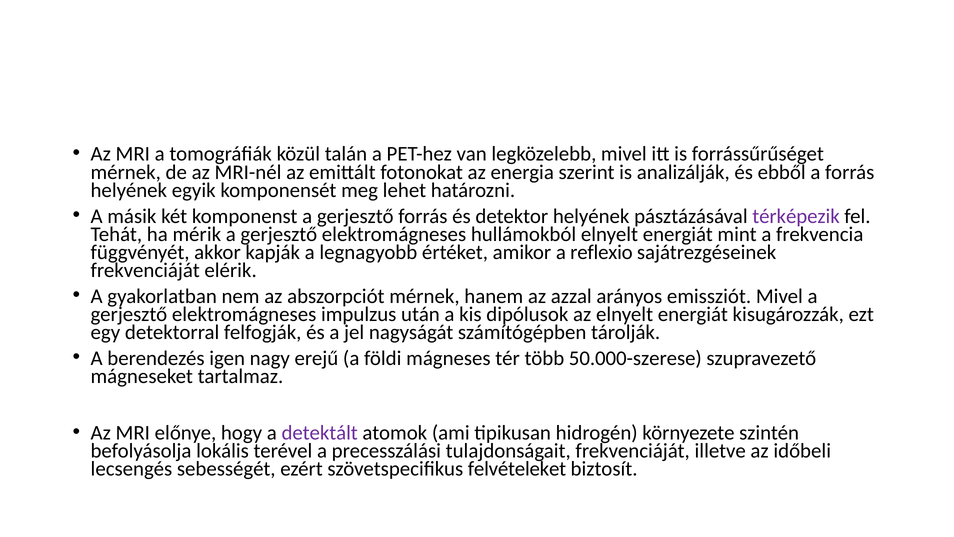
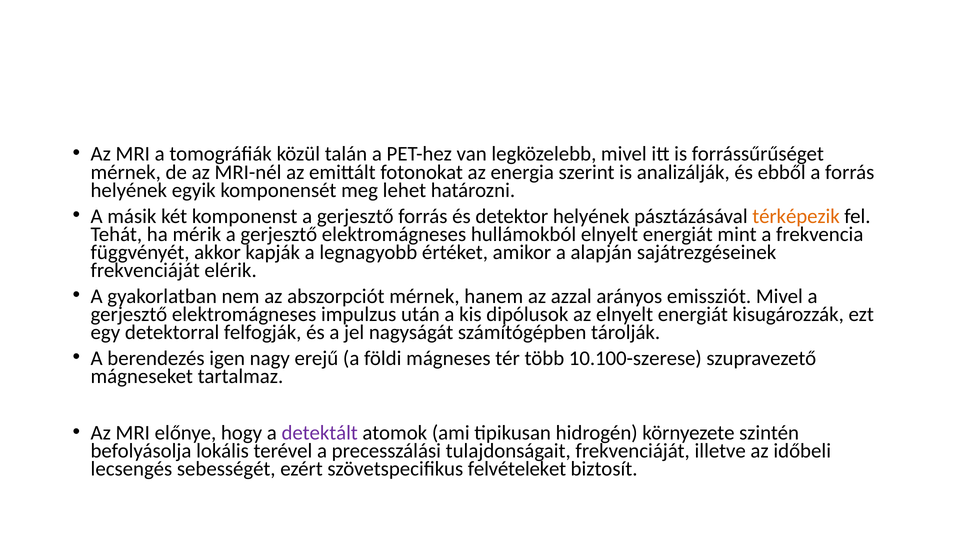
térképezik colour: purple -> orange
reflexio: reflexio -> alapján
50.000-szerese: 50.000-szerese -> 10.100-szerese
